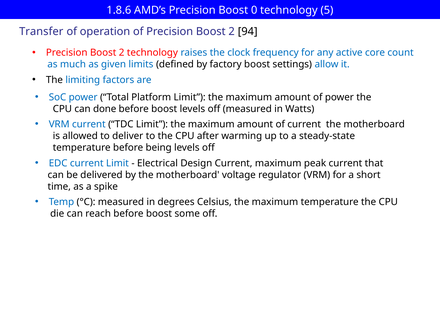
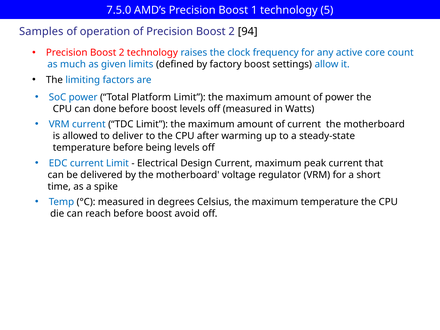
1.8.6: 1.8.6 -> 7.5.0
0: 0 -> 1
Transfer: Transfer -> Samples
some: some -> avoid
